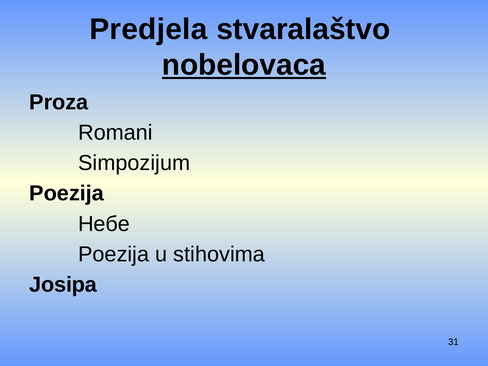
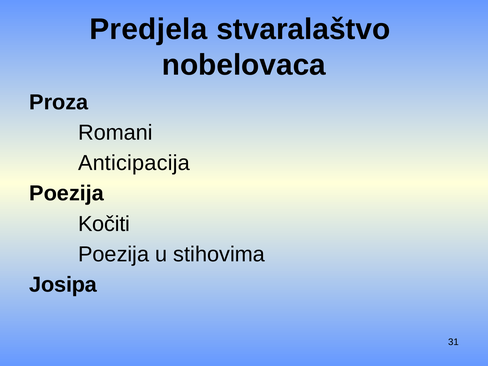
nobelovaca underline: present -> none
Simpozijum: Simpozijum -> Anticipacija
Небе: Небе -> Kočiti
